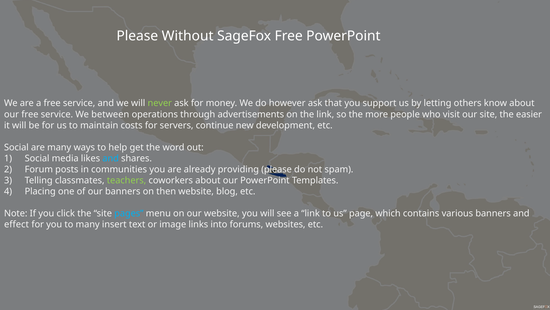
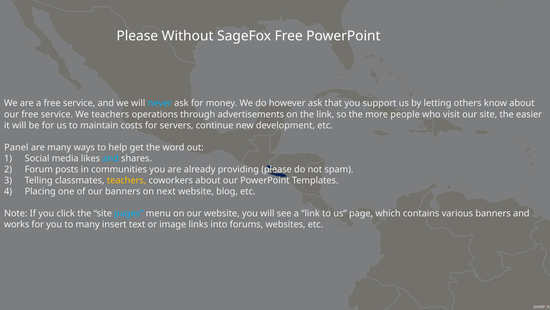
never colour: light green -> light blue
We between: between -> teachers
Social at (16, 147): Social -> Panel
teachers at (127, 180) colour: light green -> yellow
then: then -> next
effect: effect -> works
